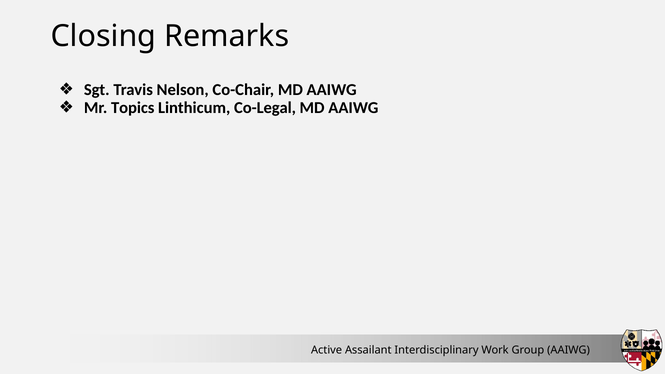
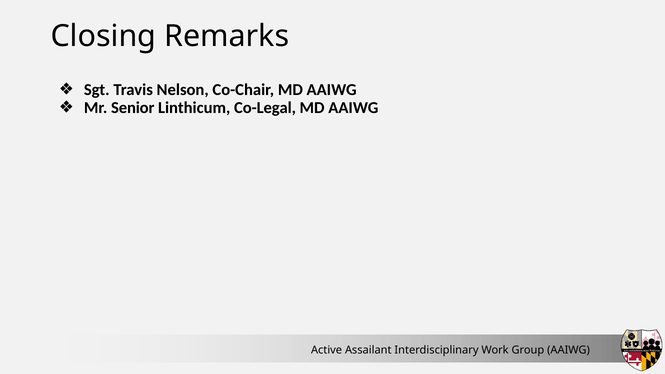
Topics: Topics -> Senior
